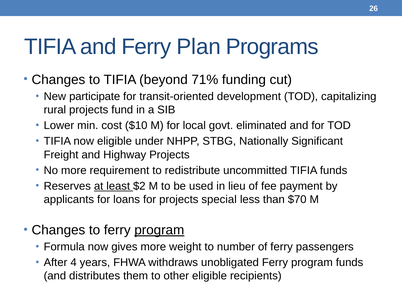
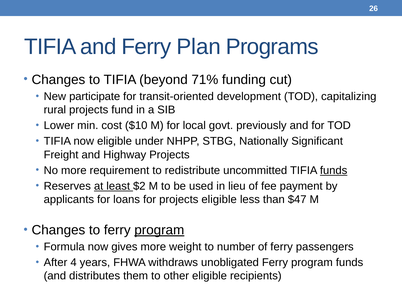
eliminated: eliminated -> previously
funds at (334, 170) underline: none -> present
projects special: special -> eligible
$70: $70 -> $47
